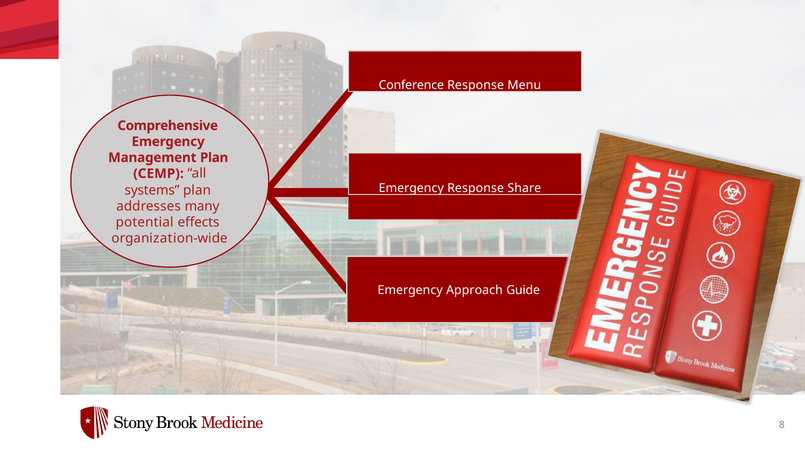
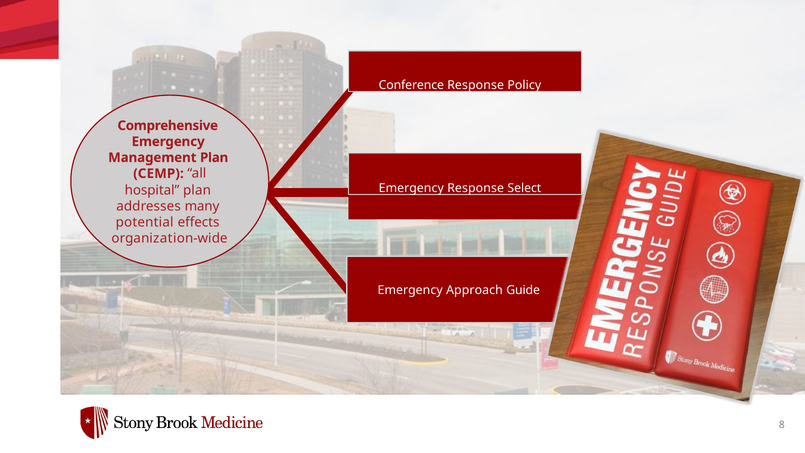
Menu: Menu -> Policy
Share: Share -> Select
systems: systems -> hospital
